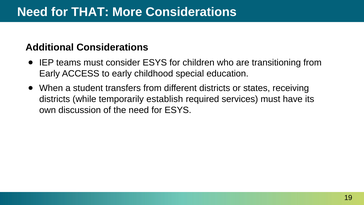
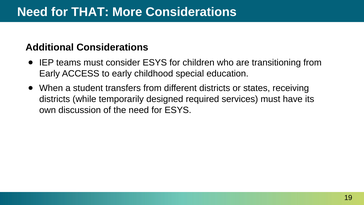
establish: establish -> designed
